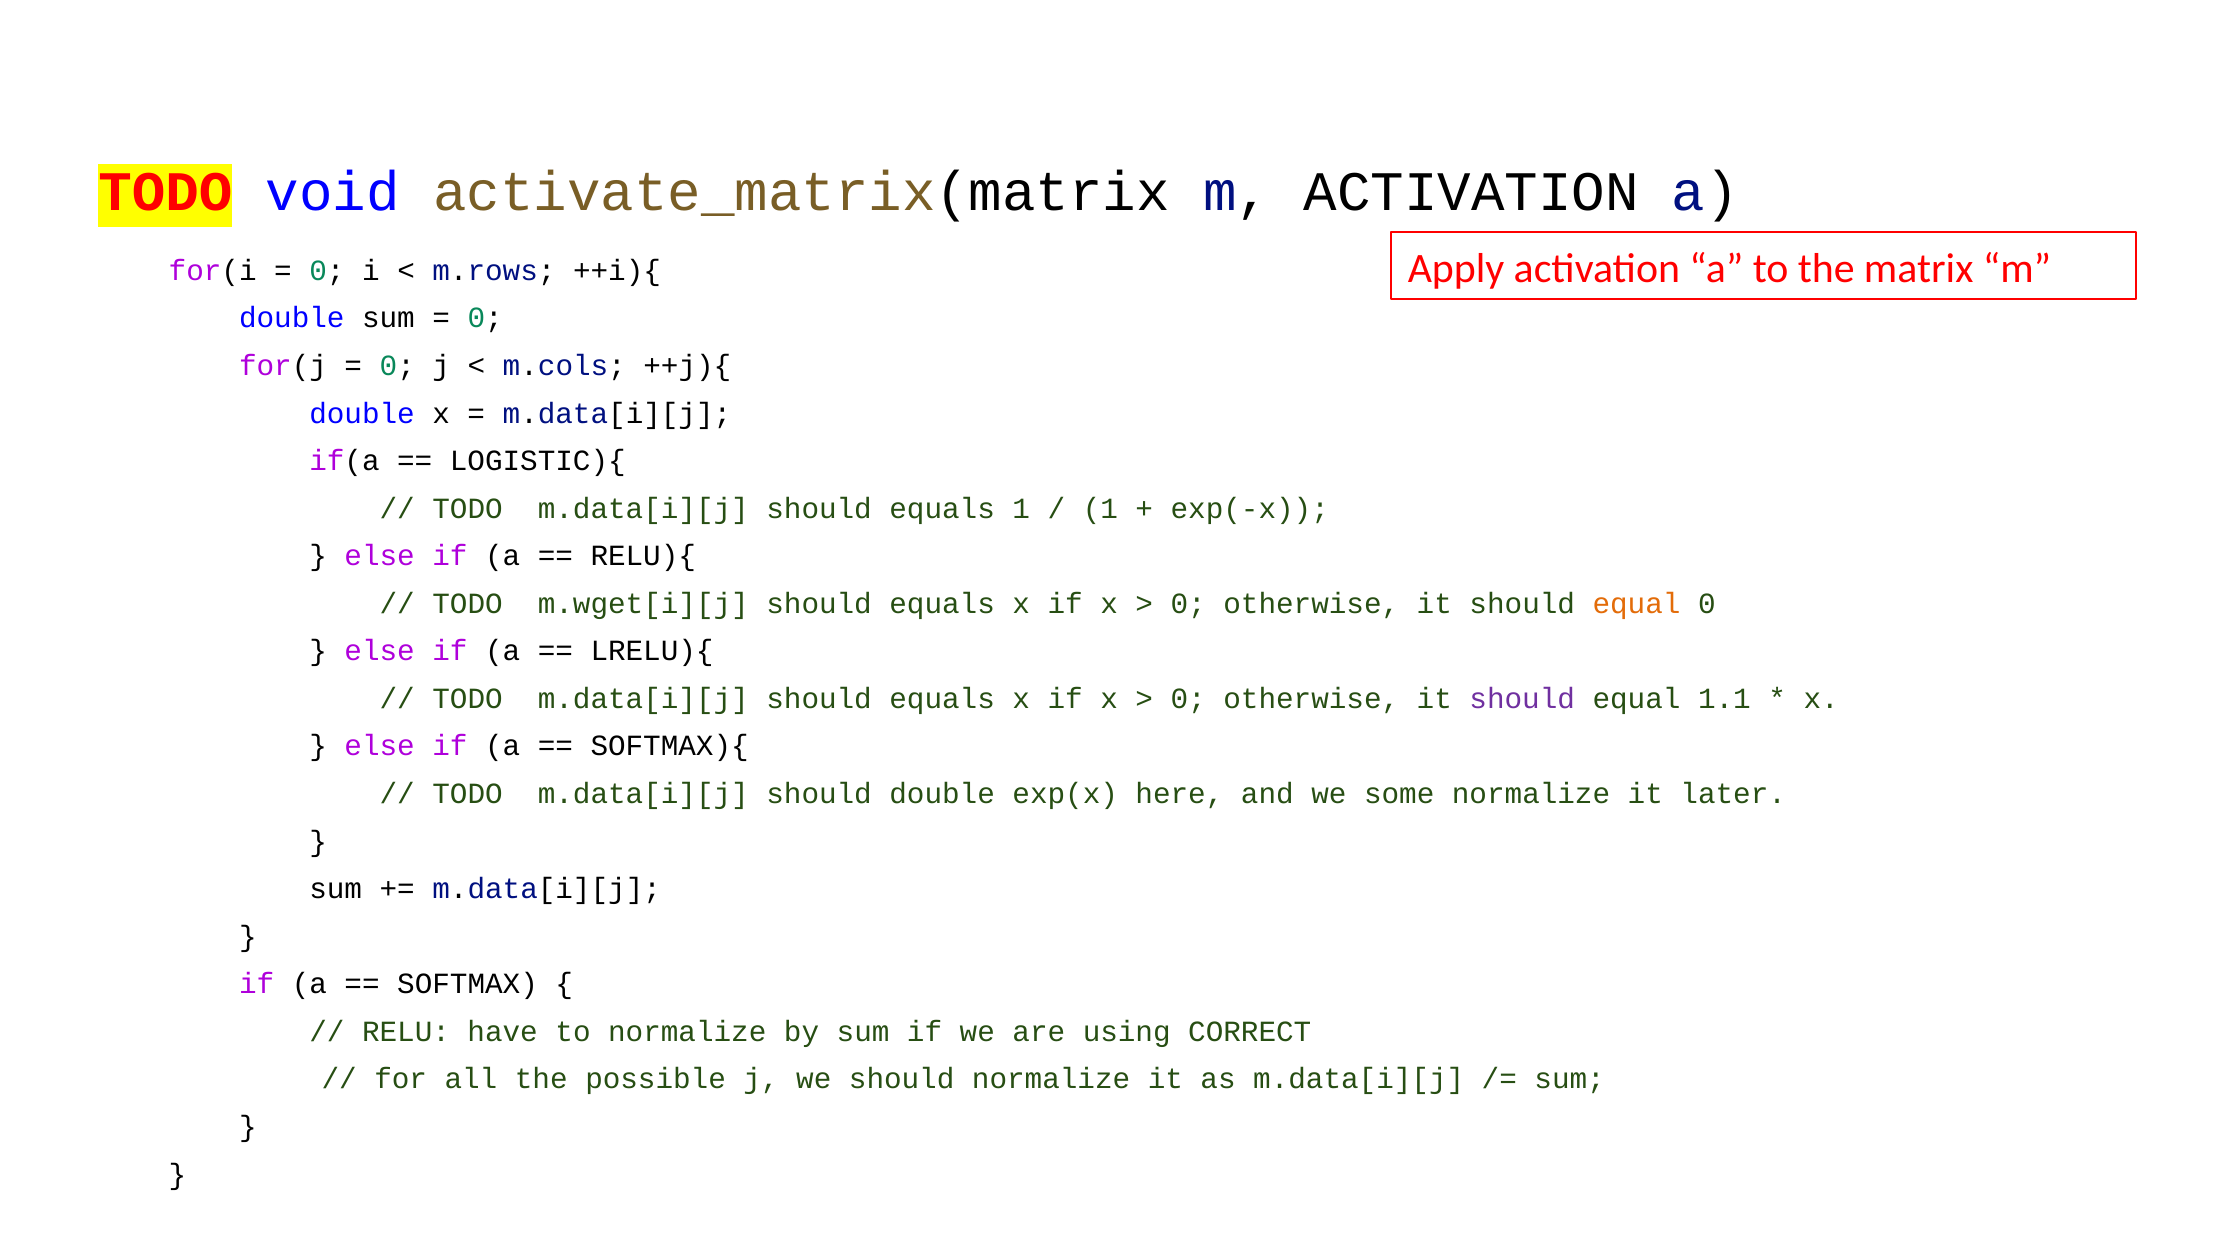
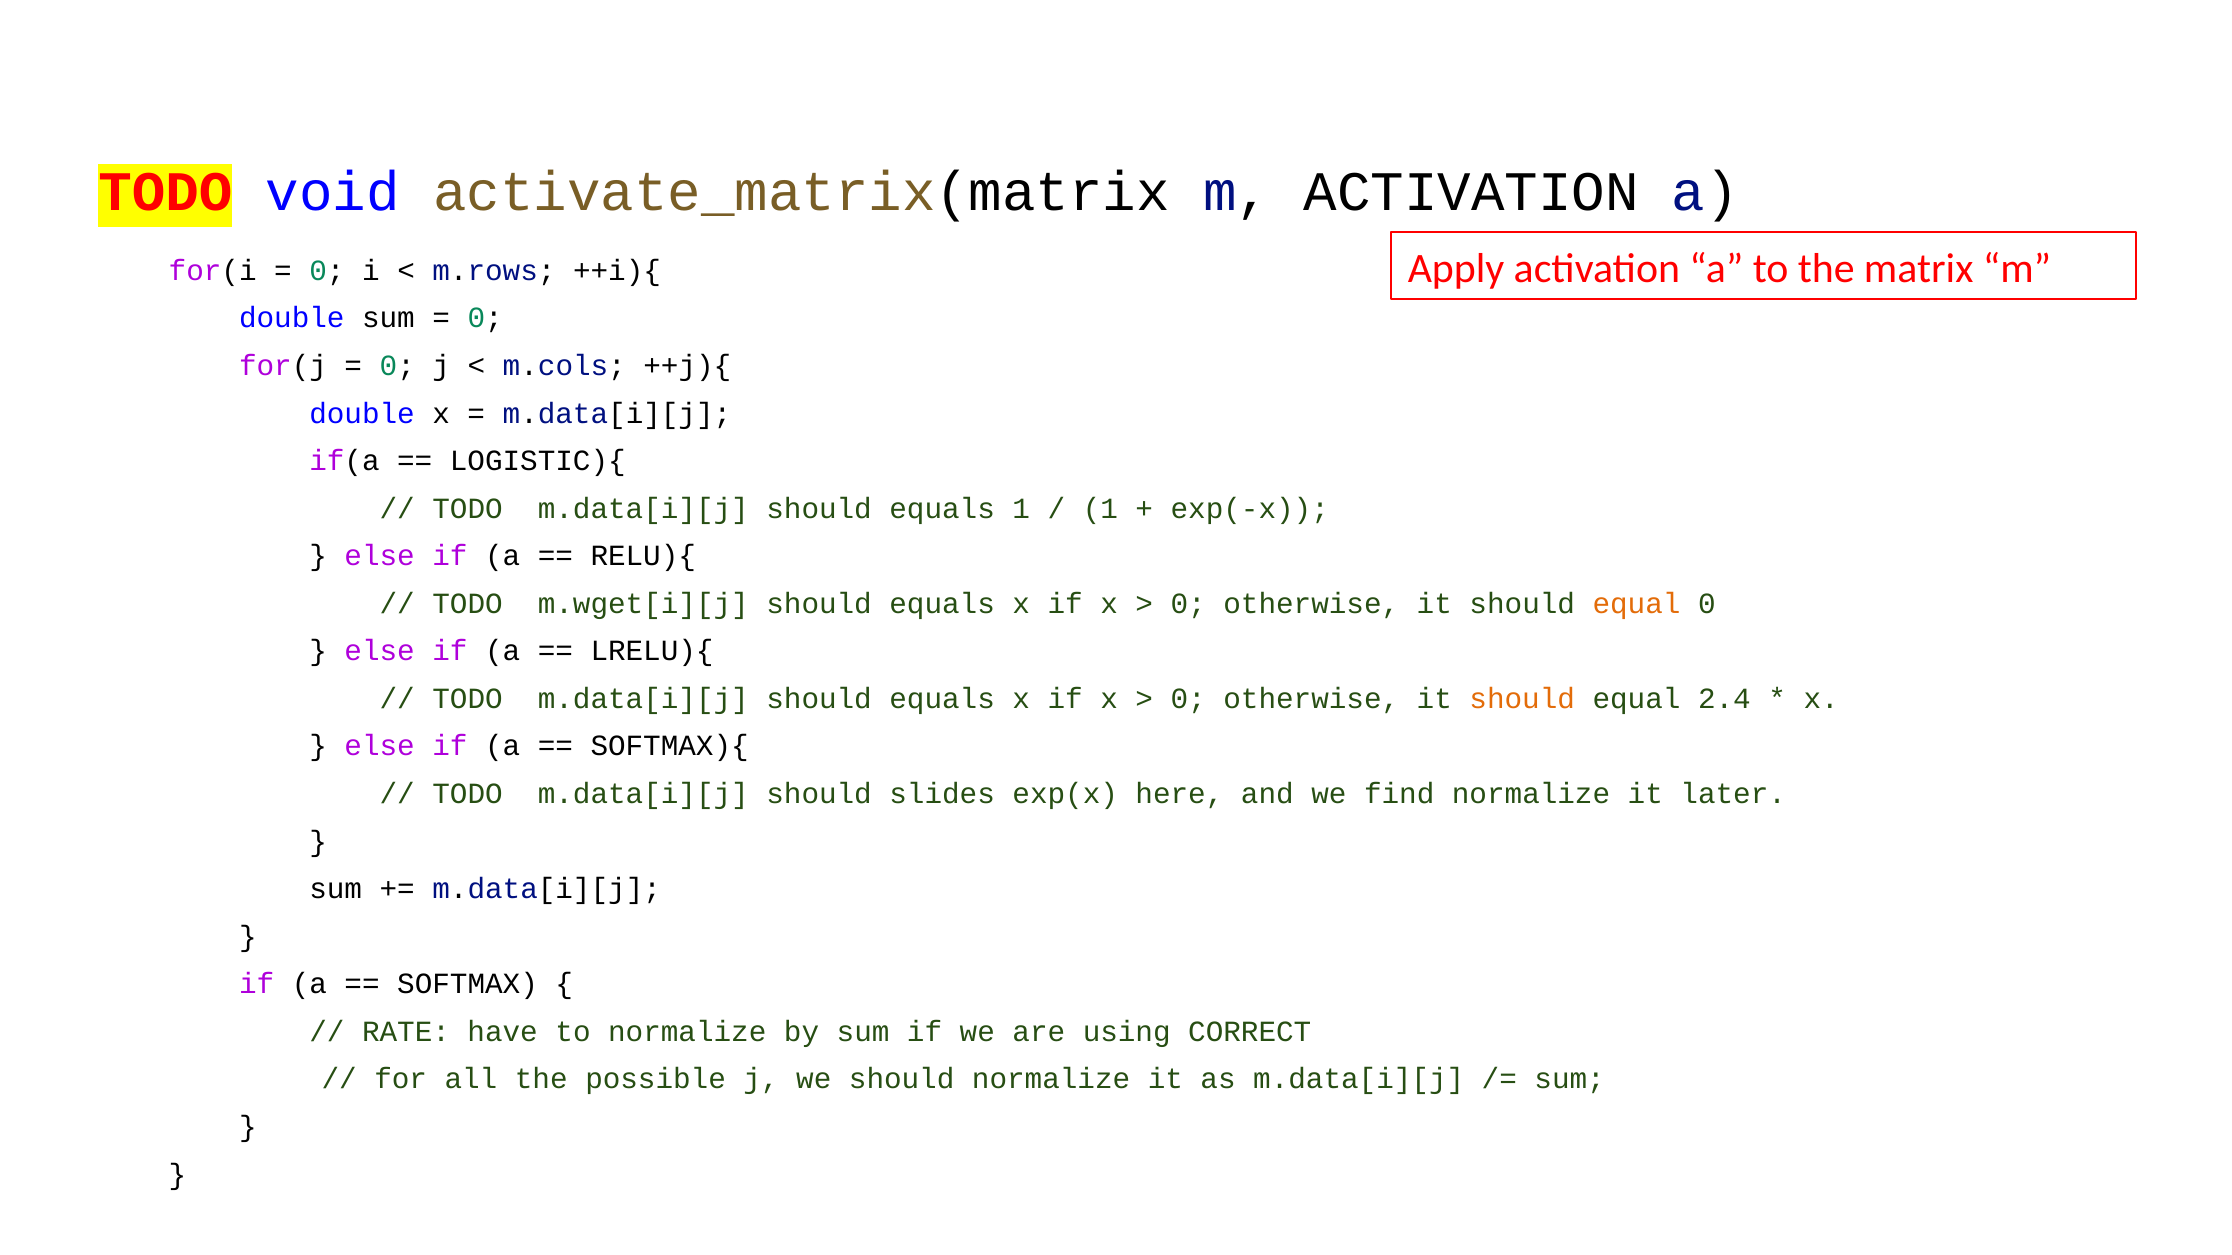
should at (1522, 699) colour: purple -> orange
1.1: 1.1 -> 2.4
should double: double -> slides
some: some -> find
RELU: RELU -> RATE
